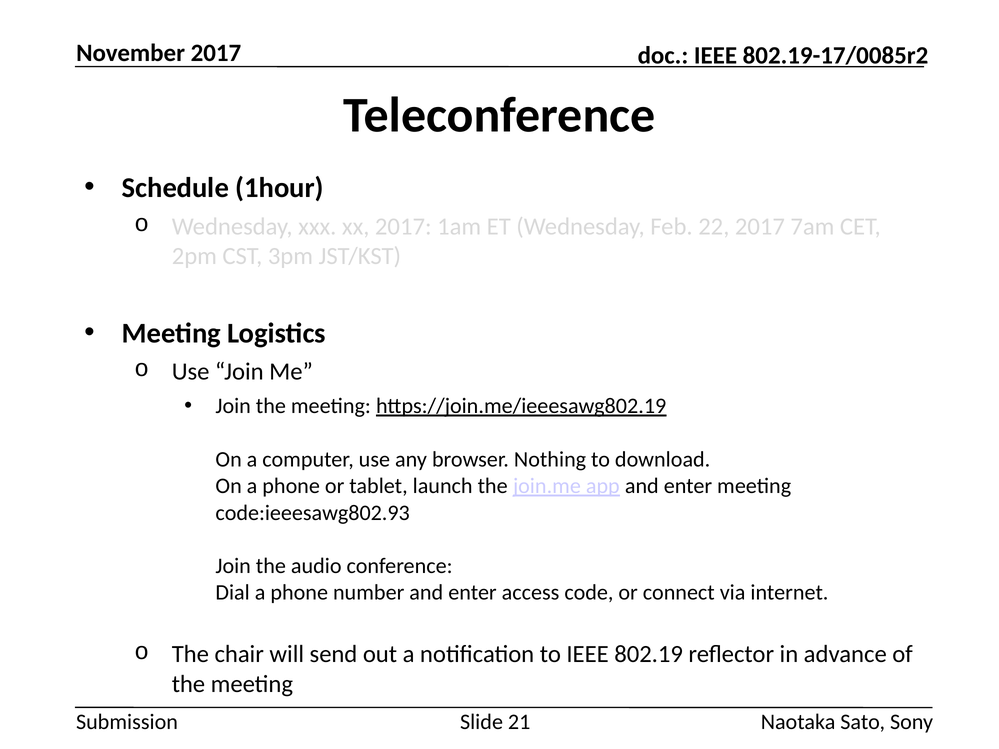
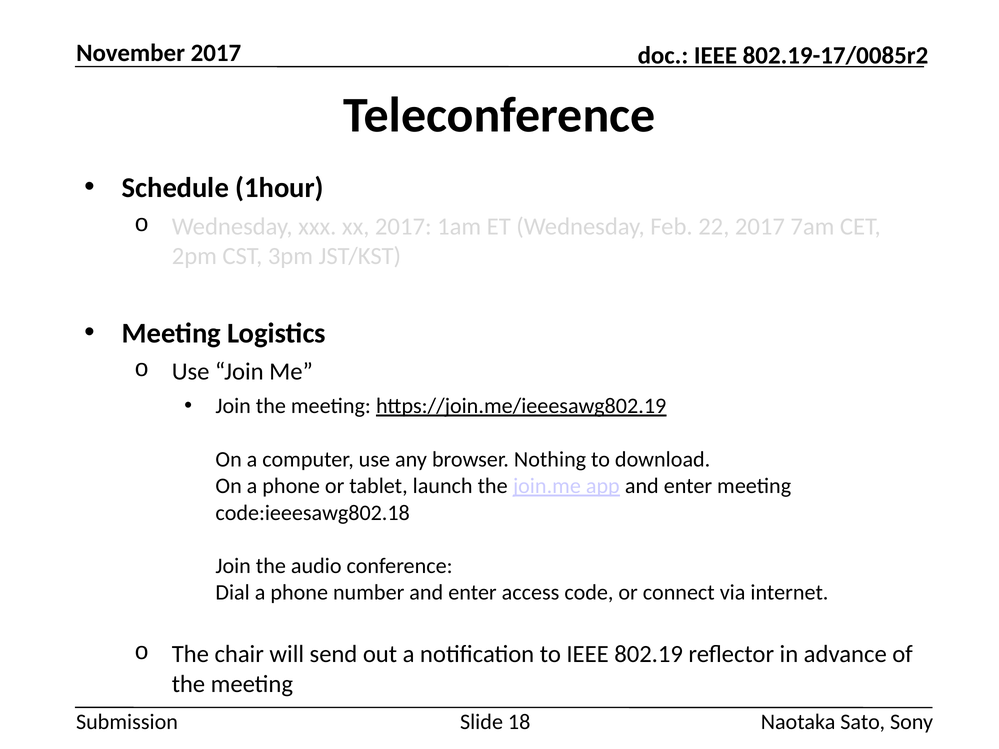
code:ieeesawg802.93: code:ieeesawg802.93 -> code:ieeesawg802.18
21: 21 -> 18
